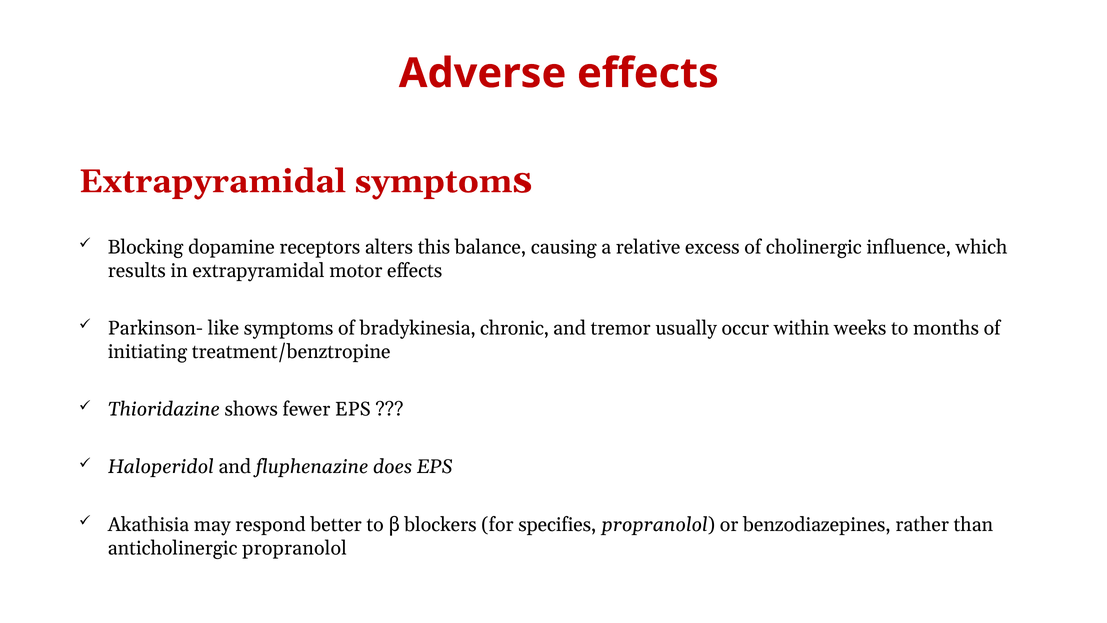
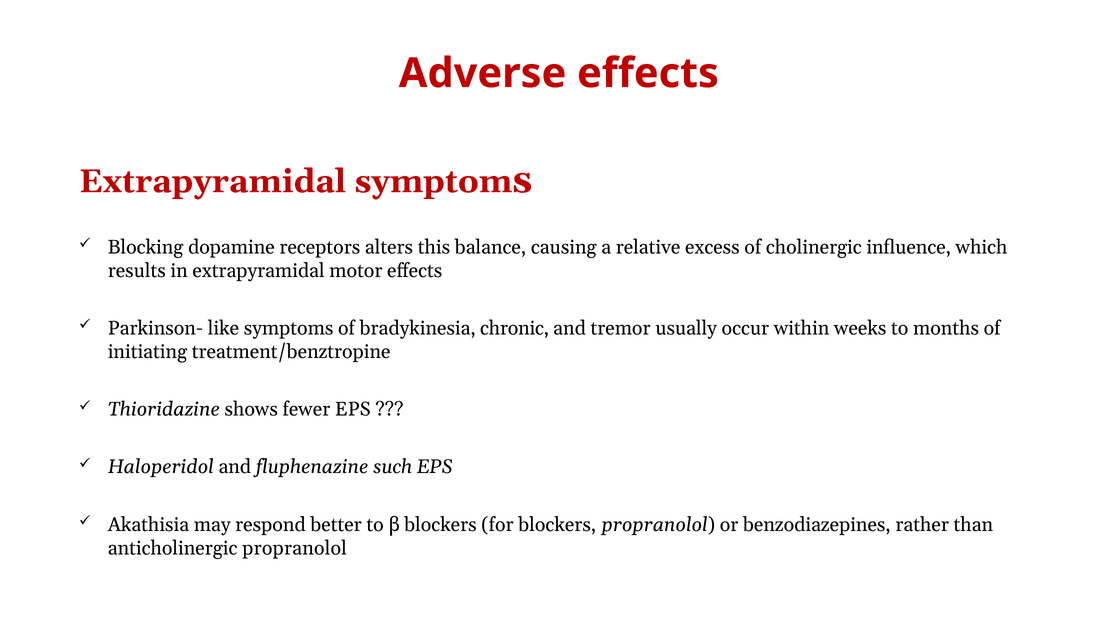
does: does -> such
for specifies: specifies -> blockers
